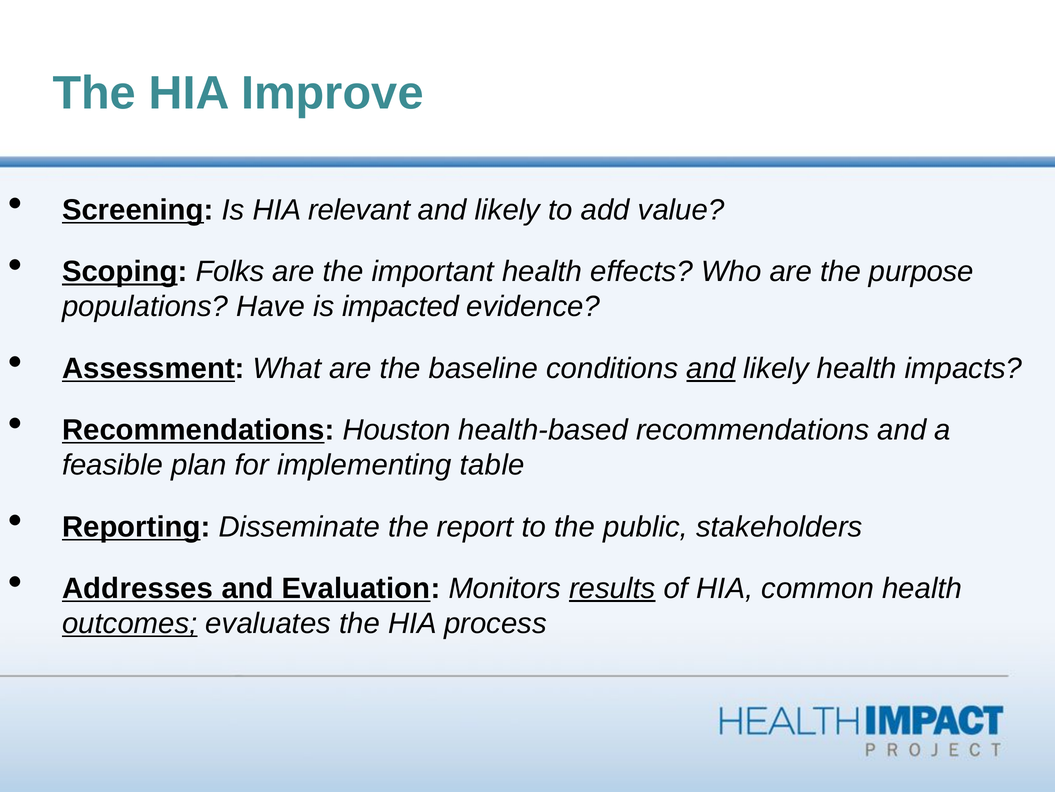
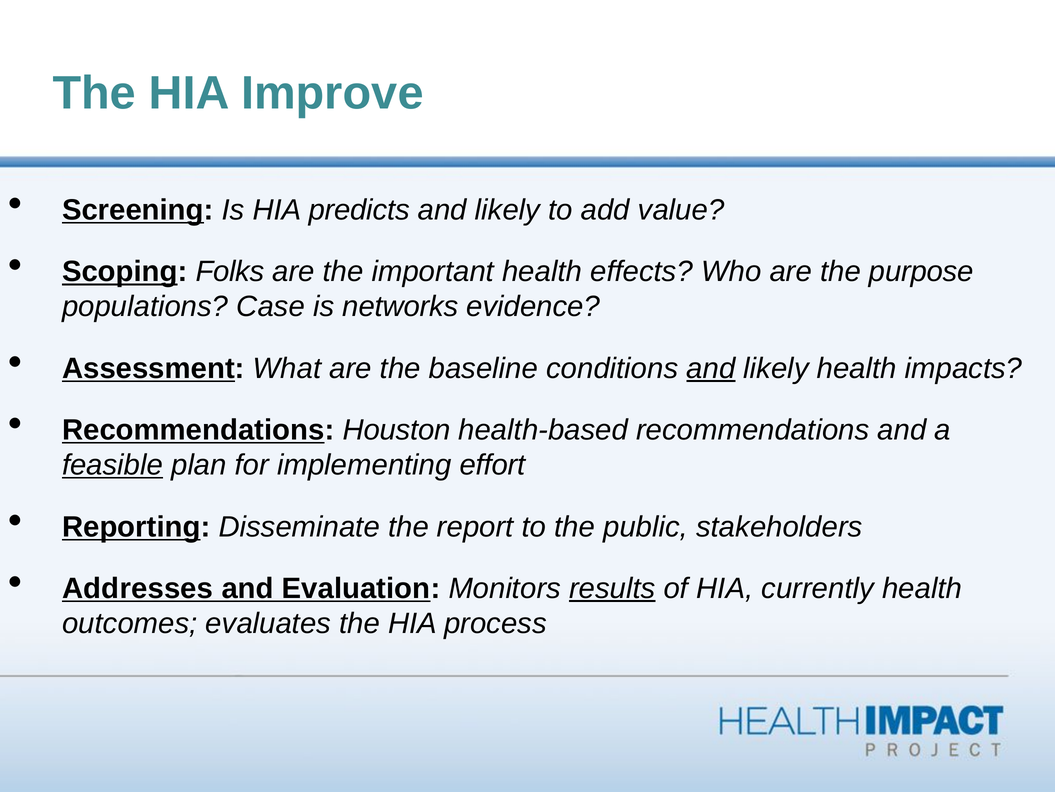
relevant: relevant -> predicts
Have: Have -> Case
impacted: impacted -> networks
feasible underline: none -> present
table: table -> effort
common: common -> currently
outcomes underline: present -> none
